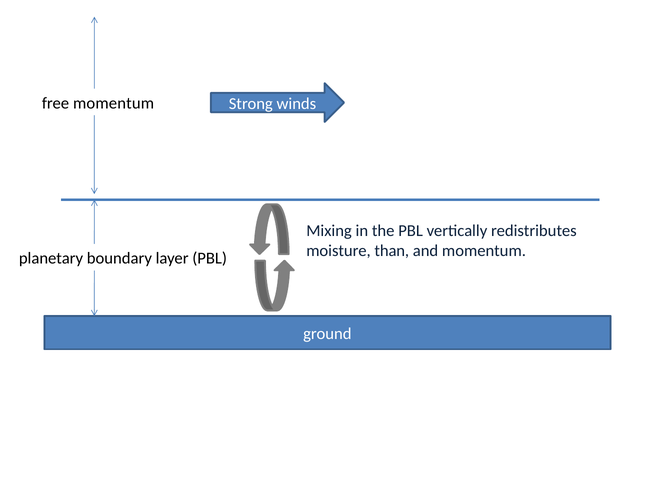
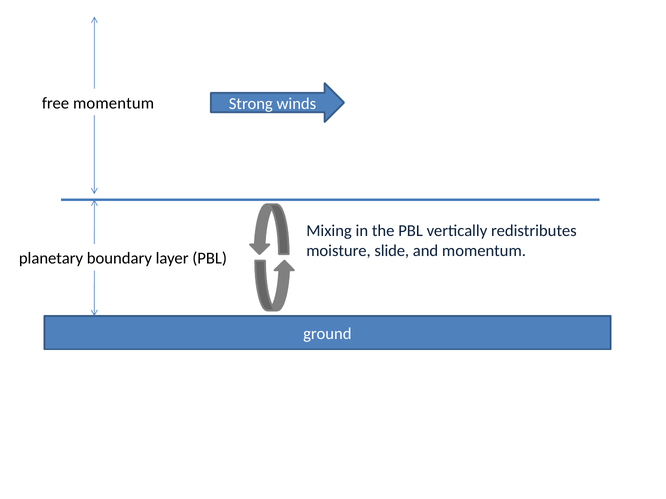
than: than -> slide
